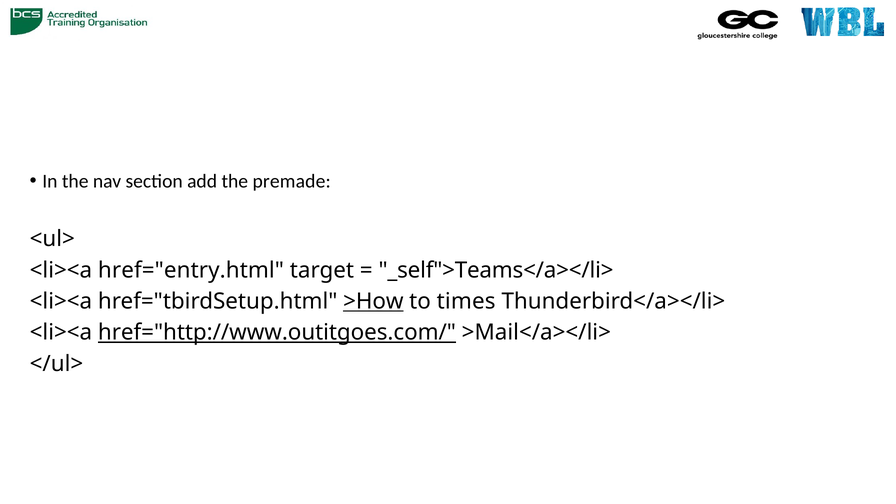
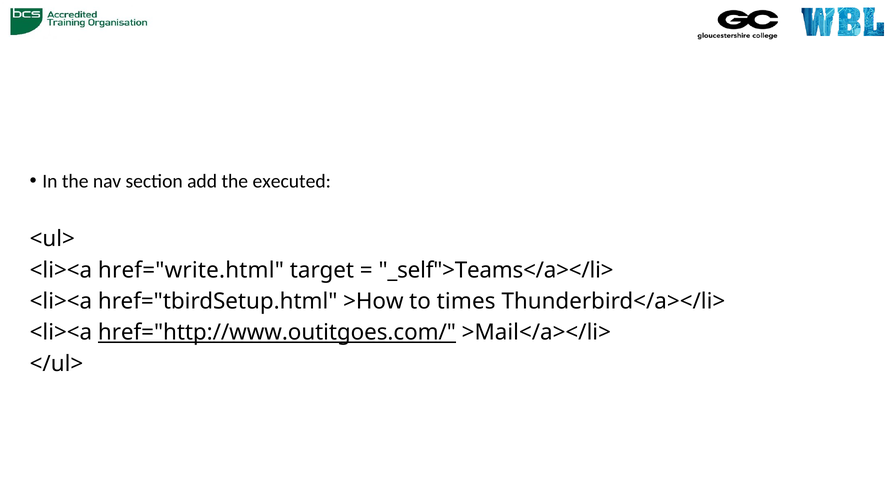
premade: premade -> executed
href="entry.html: href="entry.html -> href="write.html
>How underline: present -> none
